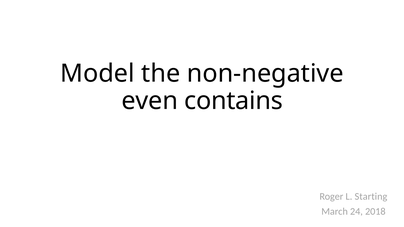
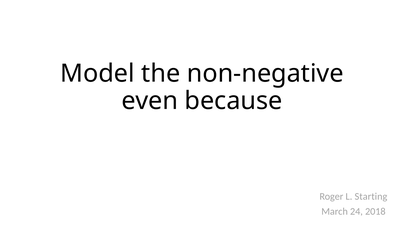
contains: contains -> because
